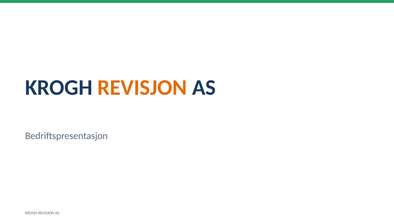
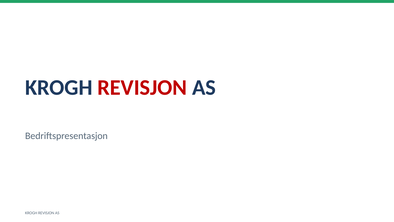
REVISJON at (142, 87) colour: orange -> red
